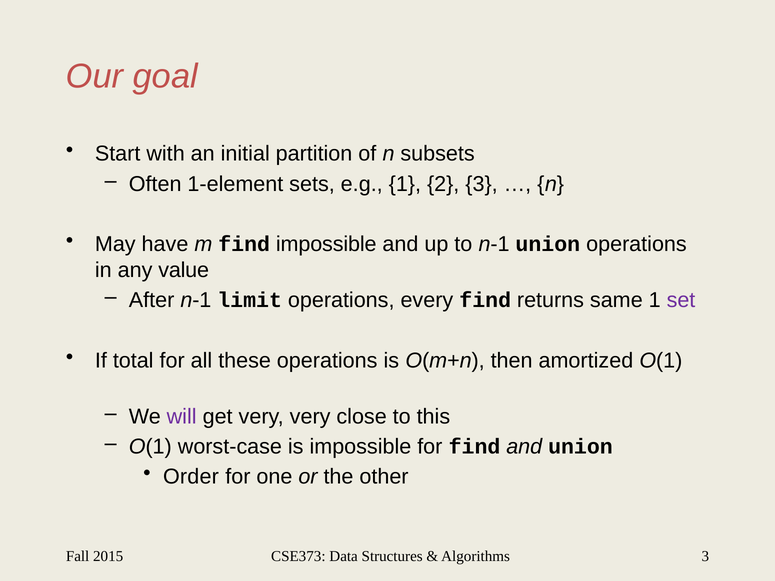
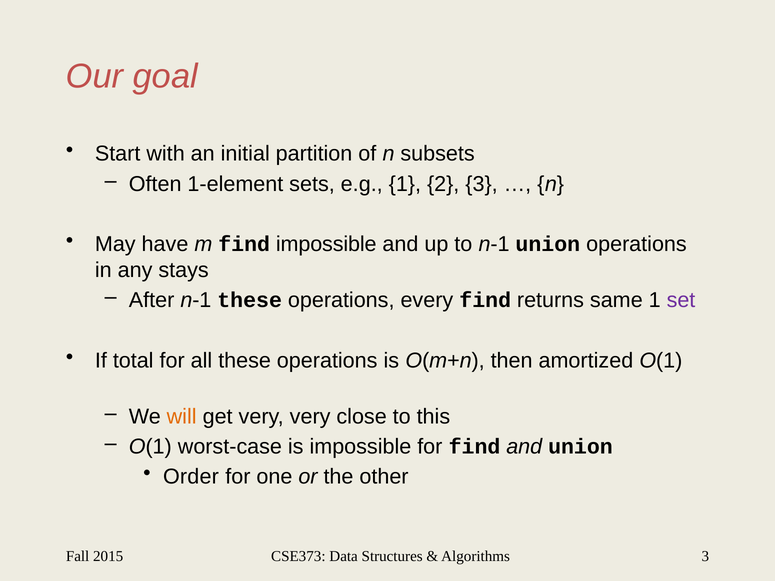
value: value -> stays
n-1 limit: limit -> these
will colour: purple -> orange
